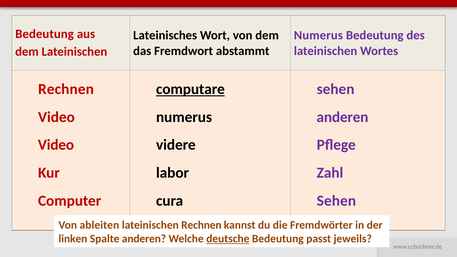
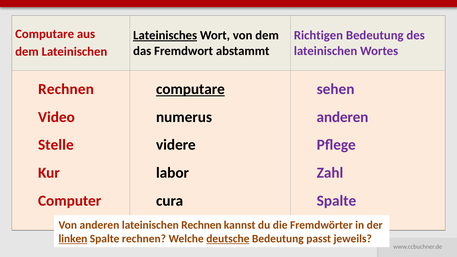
Bedeutung at (45, 34): Bedeutung -> Computare
Lateinisches underline: none -> present
Numerus at (318, 35): Numerus -> Richtigen
Video at (56, 145): Video -> Stelle
Sehen at (336, 201): Sehen -> Spalte
Von ableiten: ableiten -> anderen
linken underline: none -> present
Spalte anderen: anderen -> rechnen
